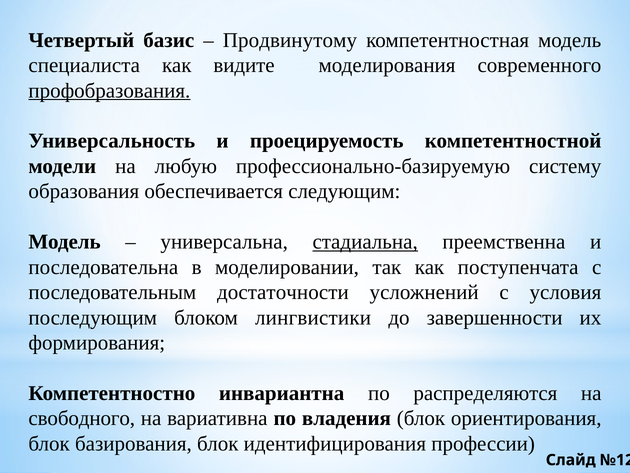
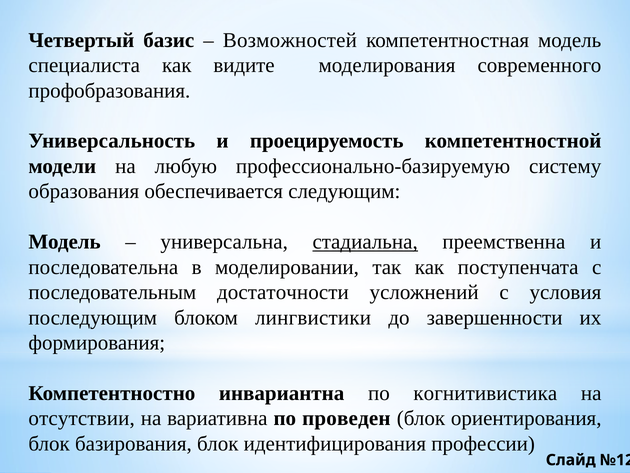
Продвинутому: Продвинутому -> Возможностей
профобразования underline: present -> none
распределяются: распределяются -> когнитивистика
свободного: свободного -> отсутствии
владения: владения -> проведен
